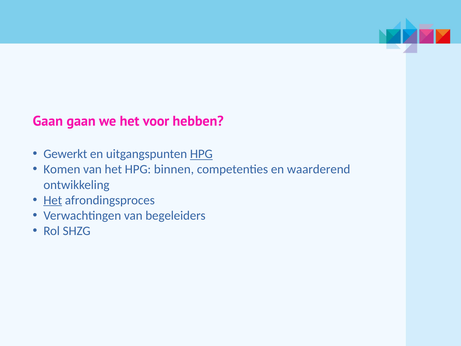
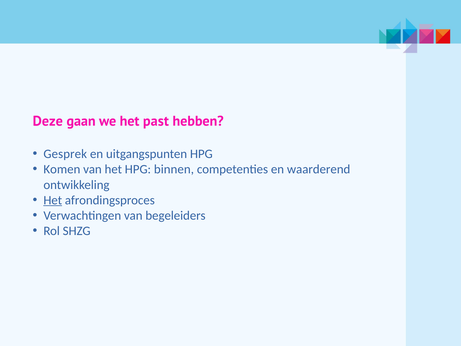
Gaan at (48, 121): Gaan -> Deze
voor: voor -> past
Gewerkt: Gewerkt -> Gesprek
HPG at (201, 154) underline: present -> none
